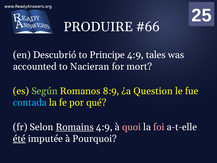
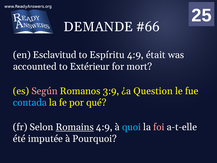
PRODUIRE: PRODUIRE -> DEMANDE
Descubrió: Descubrió -> Esclavitud
Principe: Principe -> Espíritu
tales: tales -> était
Nacieran: Nacieran -> Extérieur
Según colour: light green -> pink
8:9: 8:9 -> 3:9
quoi colour: pink -> light blue
été underline: present -> none
